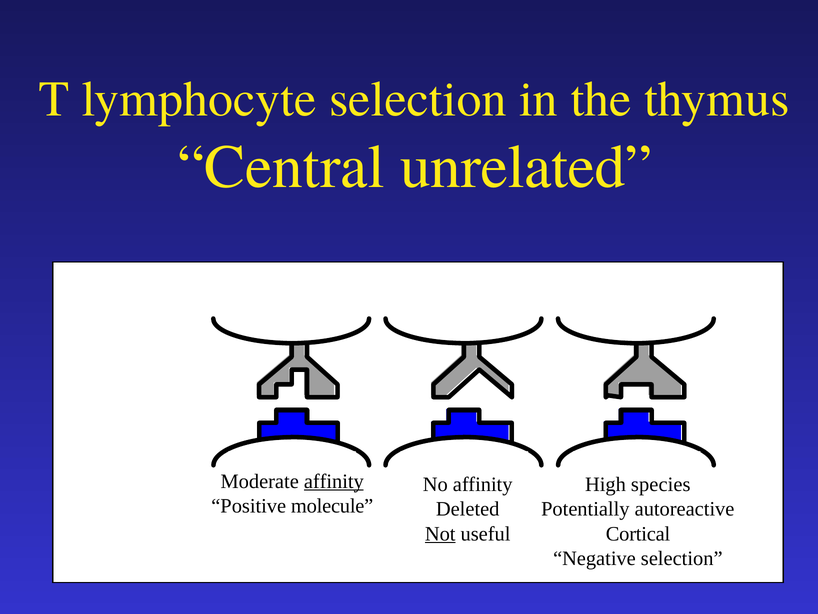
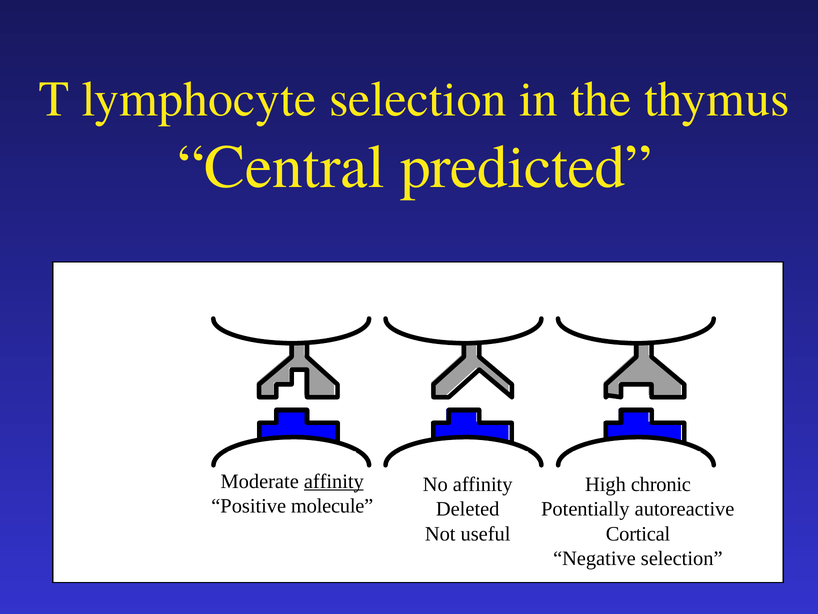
unrelated: unrelated -> predicted
species: species -> chronic
Not underline: present -> none
